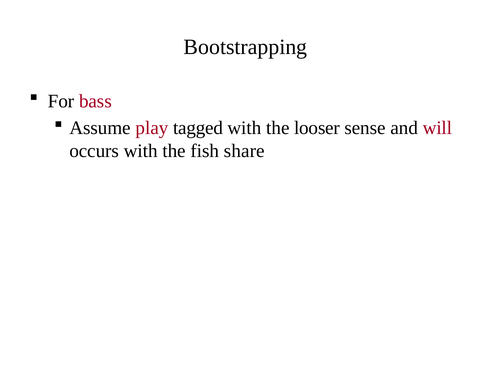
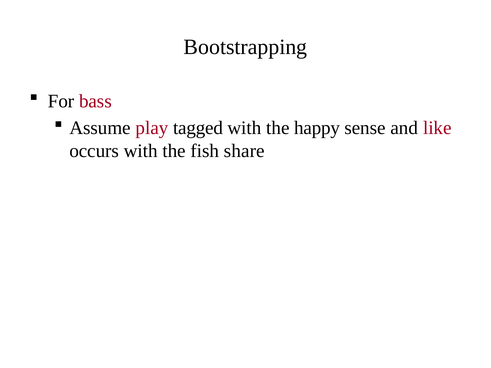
looser: looser -> happy
will: will -> like
